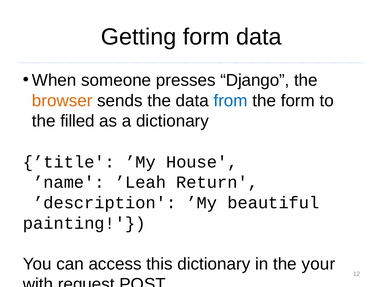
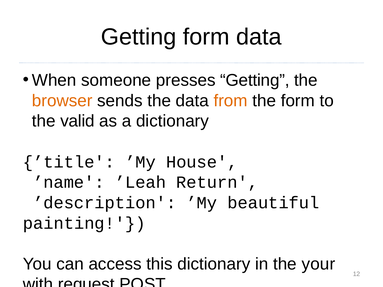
presses Django: Django -> Getting
from colour: blue -> orange
filled: filled -> valid
